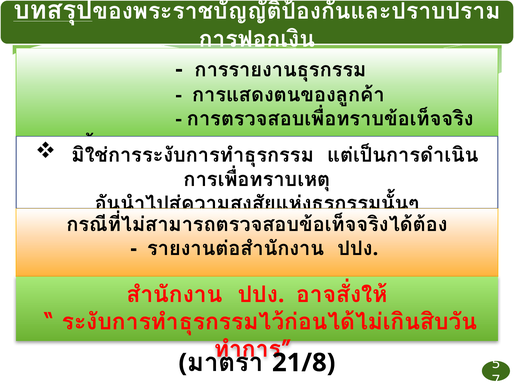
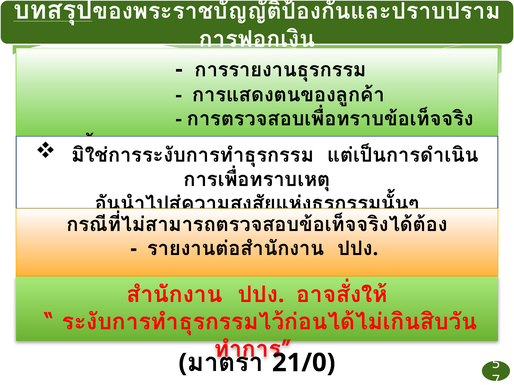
21/8: 21/8 -> 21/0
